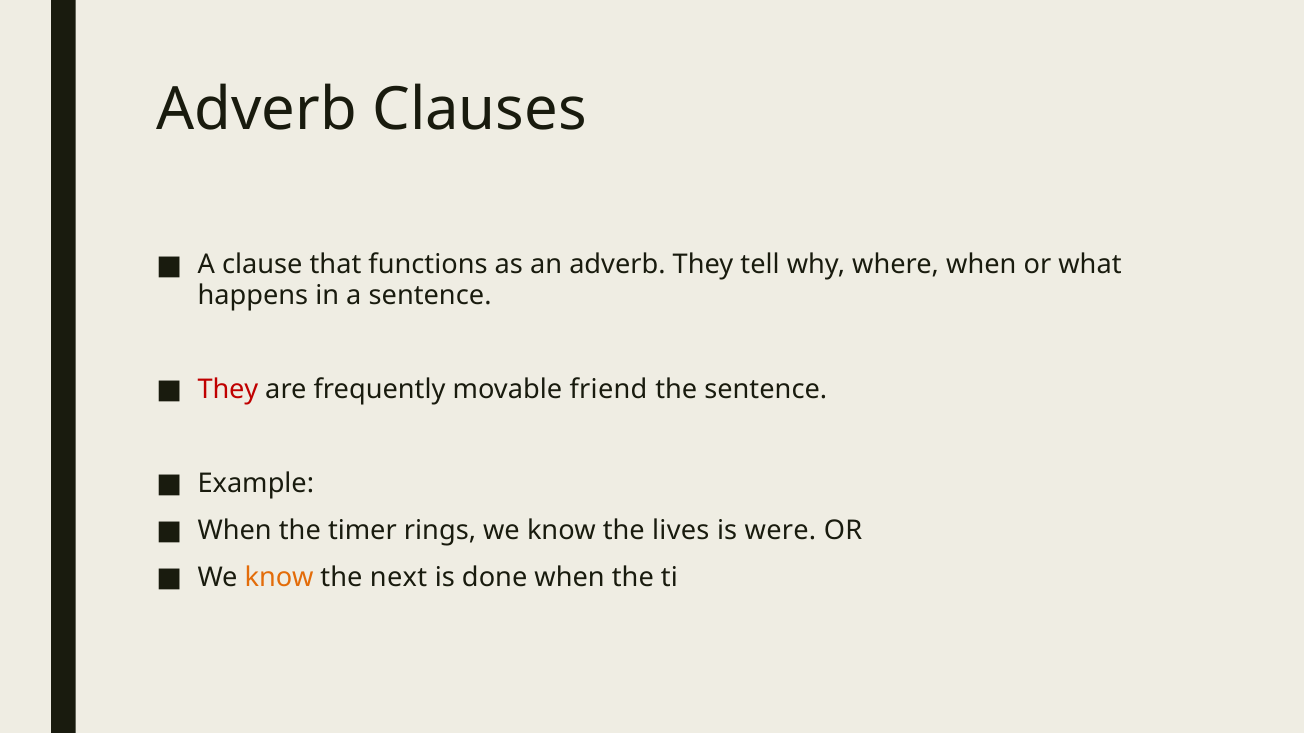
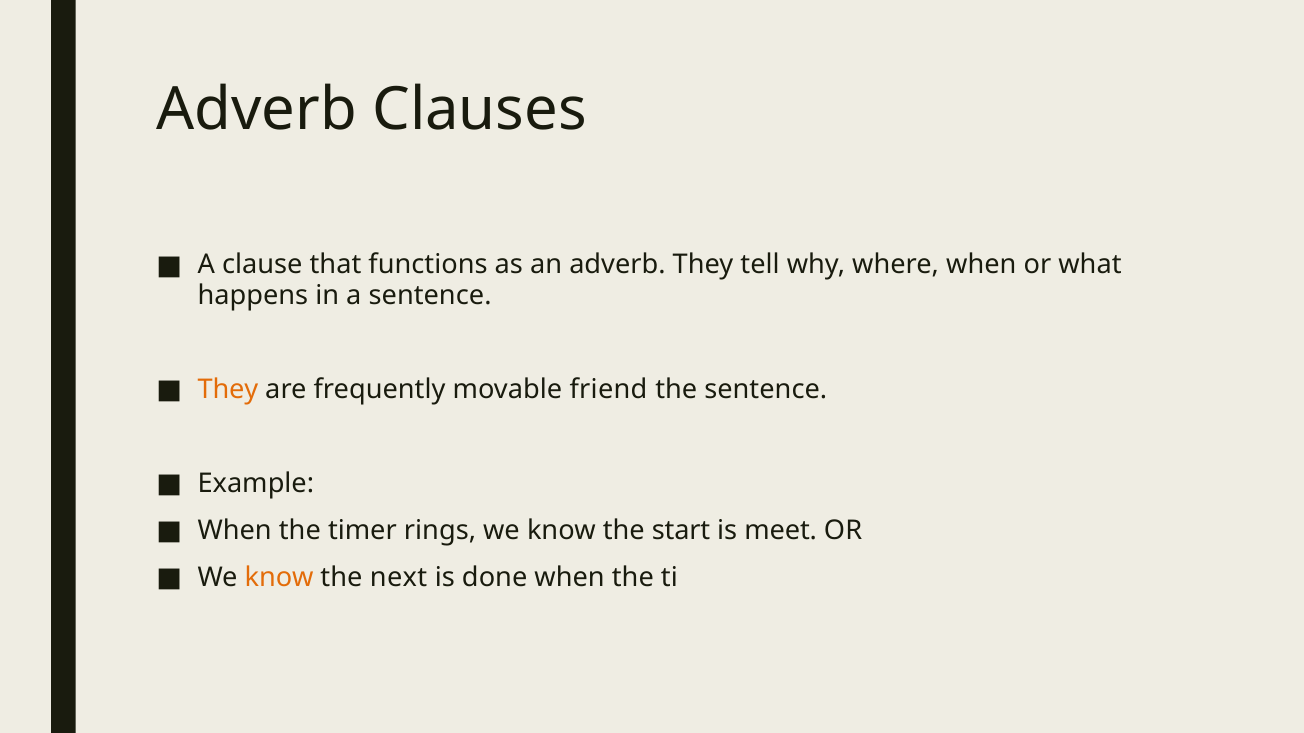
They at (228, 390) colour: red -> orange
lives: lives -> start
were: were -> meet
